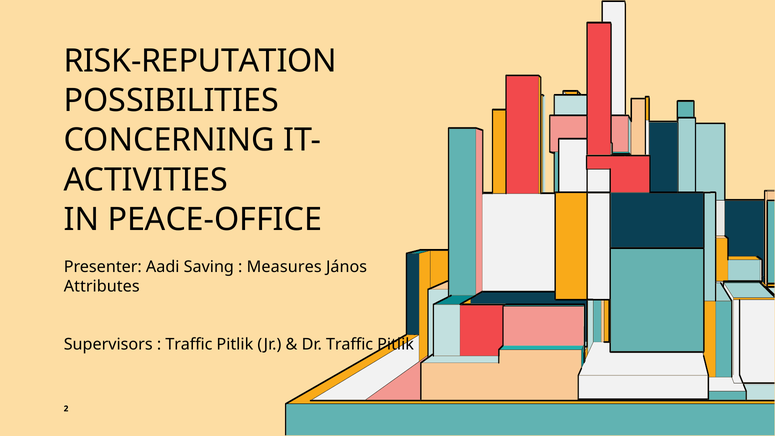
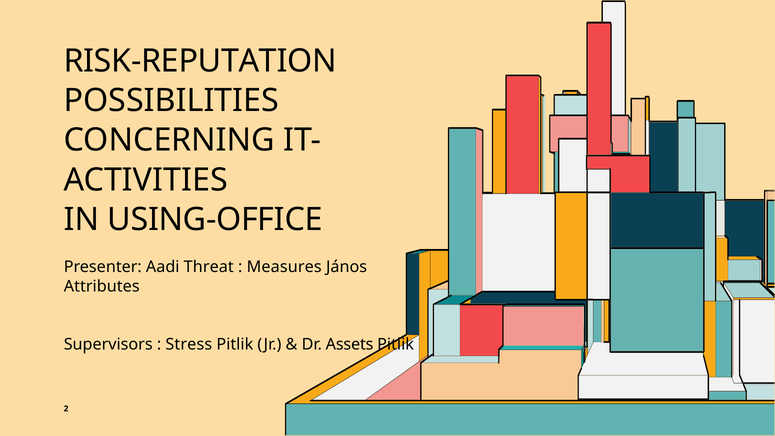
PEACE-OFFICE: PEACE-OFFICE -> USING-OFFICE
Saving: Saving -> Threat
Traffic at (189, 344): Traffic -> Stress
Dr Traffic: Traffic -> Assets
